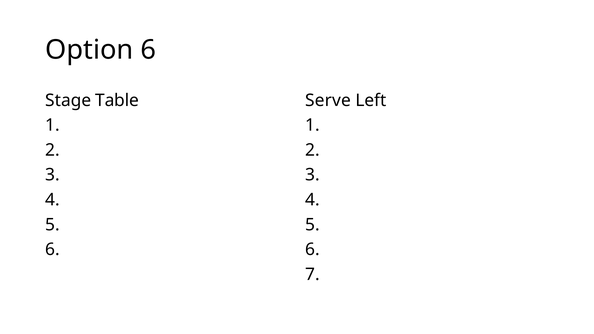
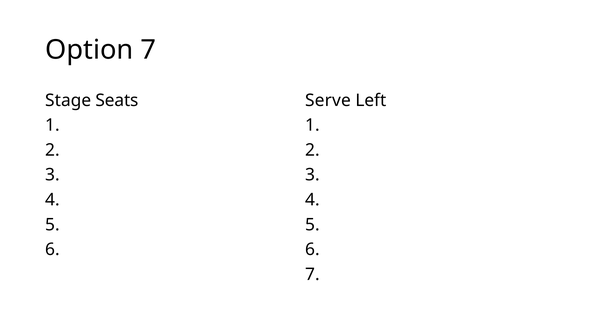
Option 6: 6 -> 7
Table: Table -> Seats
